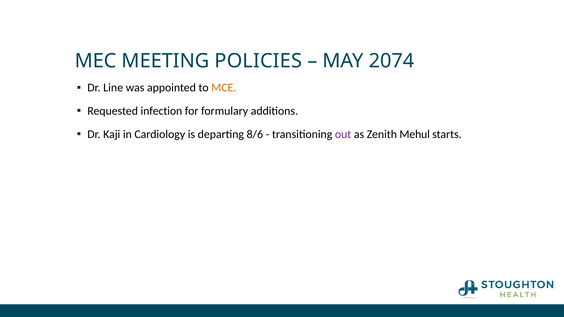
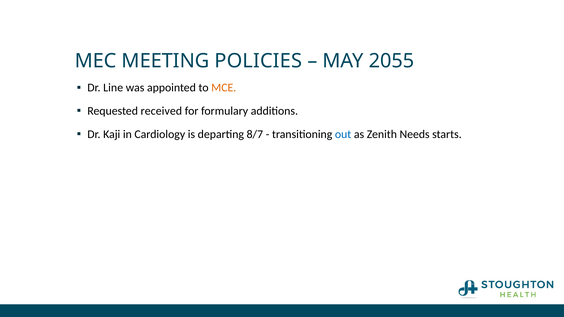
2074: 2074 -> 2055
infection: infection -> received
8/6: 8/6 -> 8/7
out colour: purple -> blue
Mehul: Mehul -> Needs
